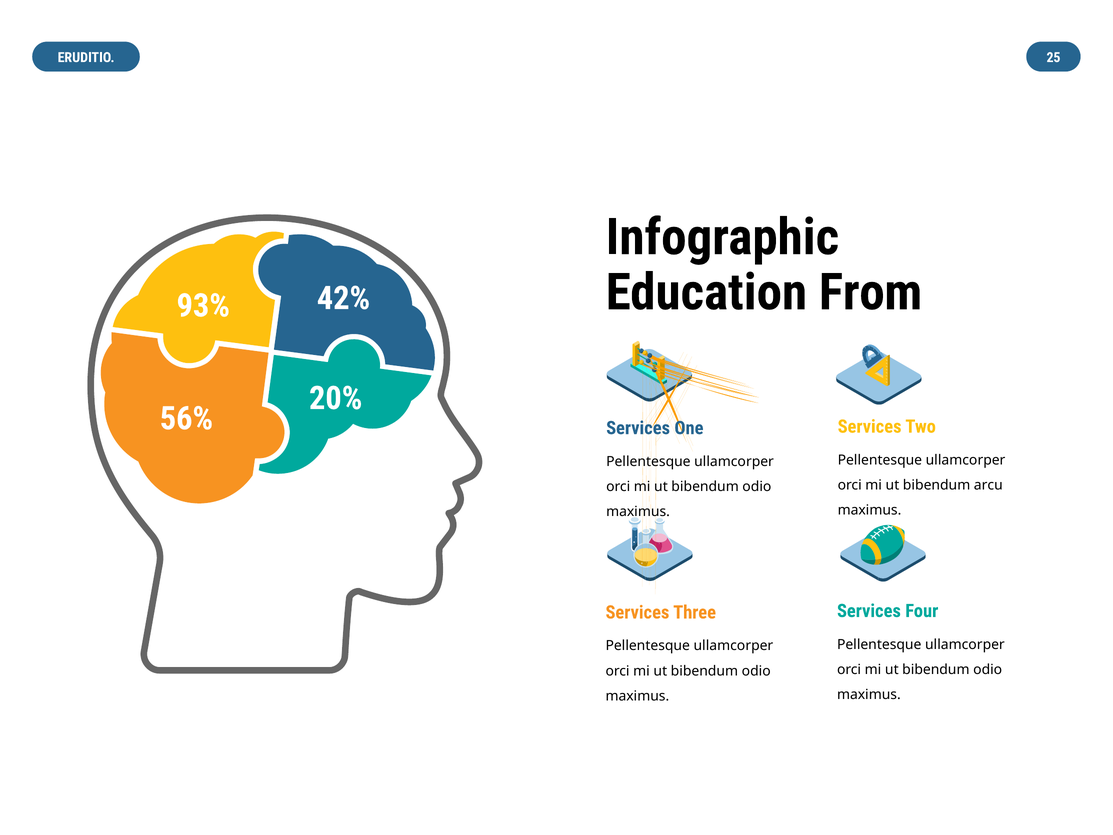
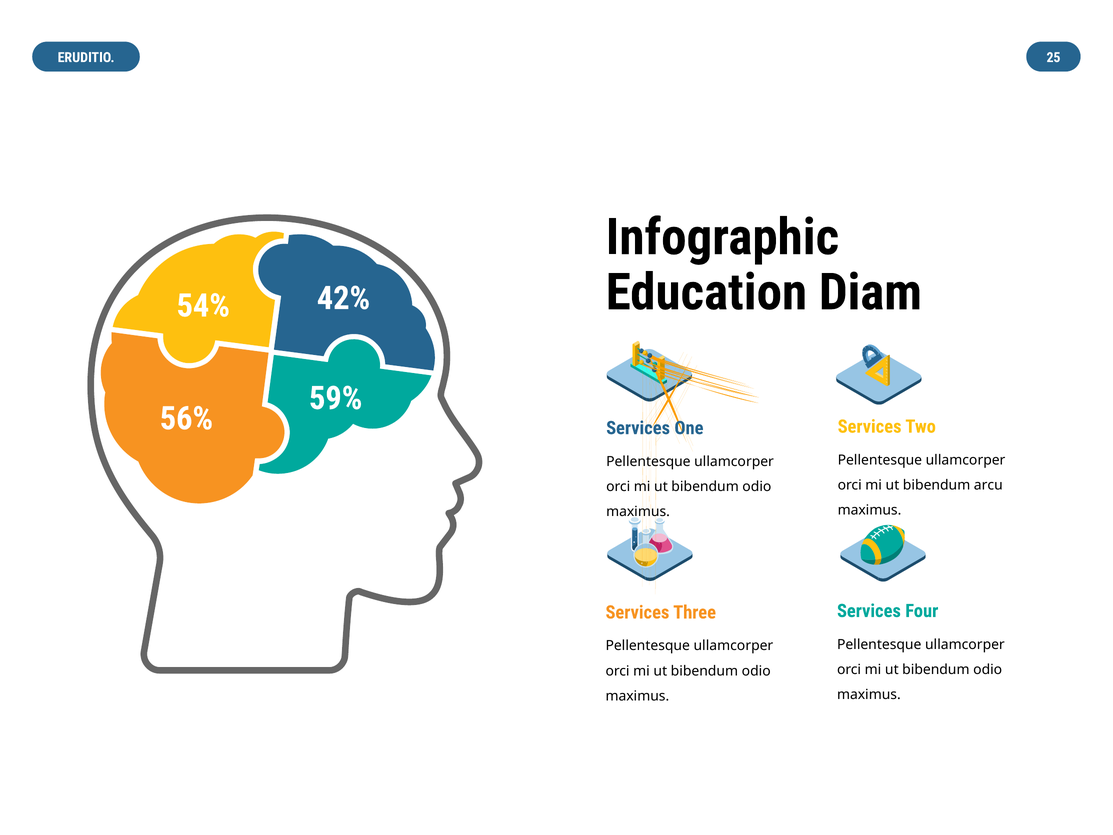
From: From -> Diam
93%: 93% -> 54%
20%: 20% -> 59%
